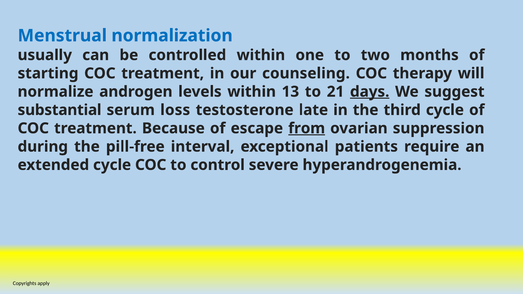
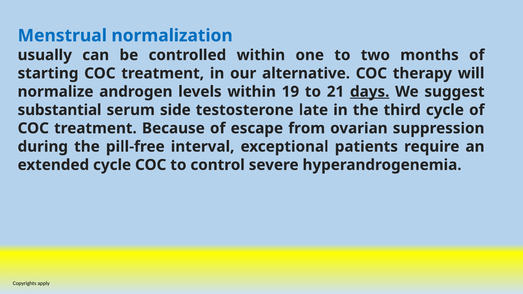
counseling: counseling -> alternative
13: 13 -> 19
loss: loss -> side
from underline: present -> none
